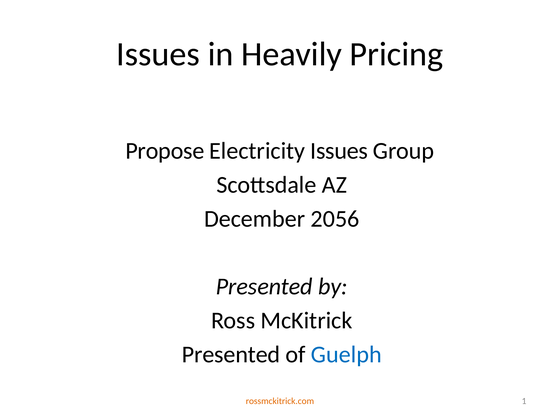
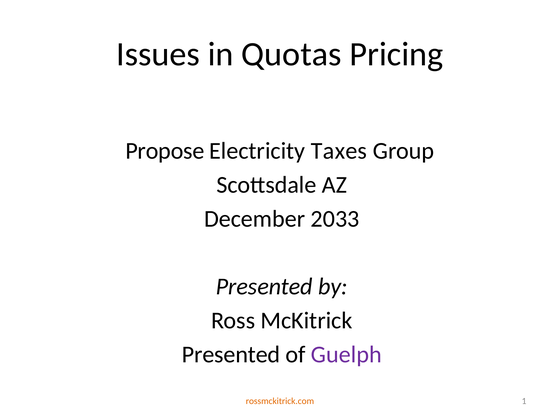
Heavily: Heavily -> Quotas
Electricity Issues: Issues -> Taxes
2056: 2056 -> 2033
Guelph colour: blue -> purple
